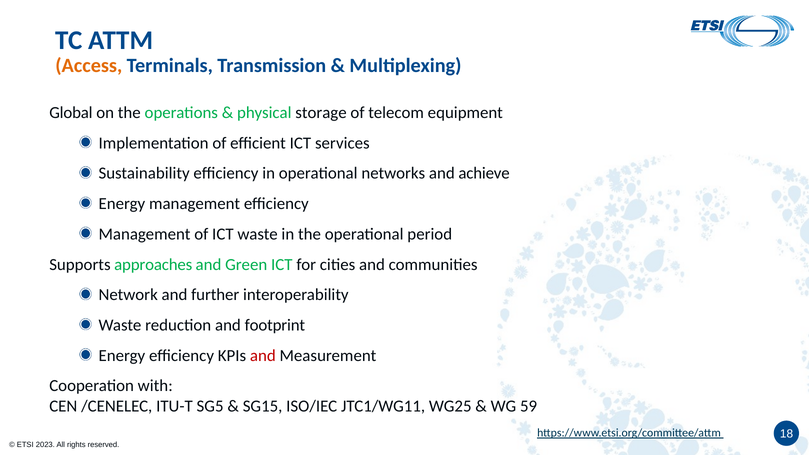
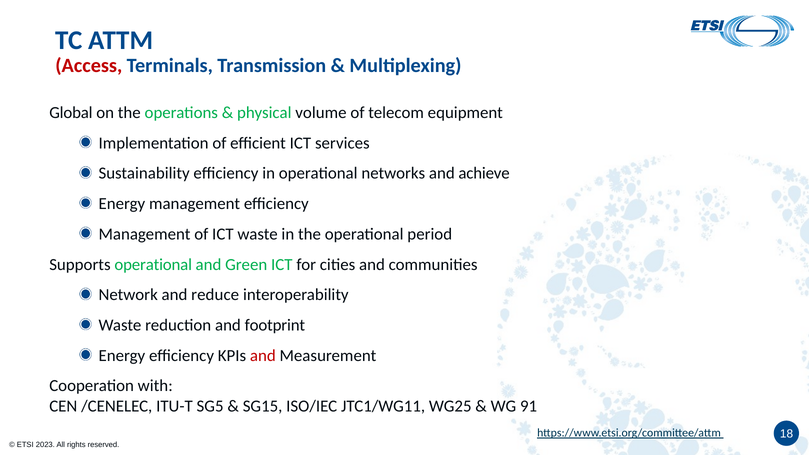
Access colour: orange -> red
storage: storage -> volume
Supports approaches: approaches -> operational
further: further -> reduce
59: 59 -> 91
